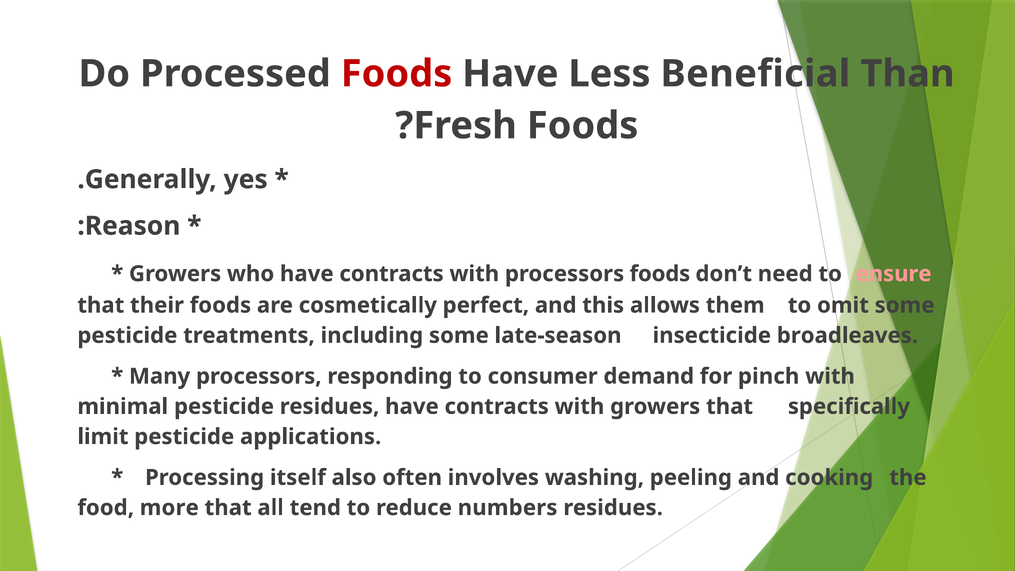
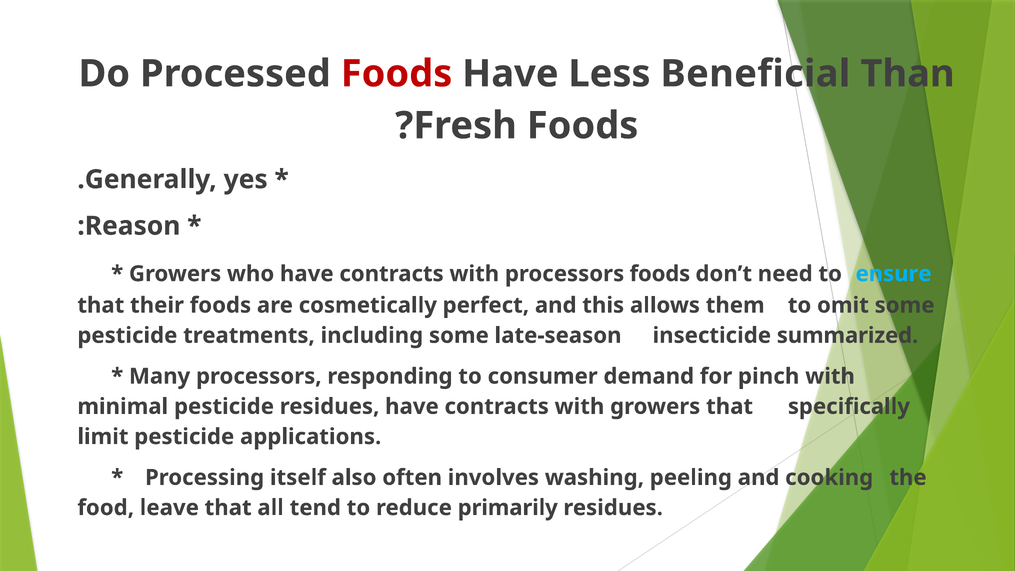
ensure colour: pink -> light blue
broadleaves: broadleaves -> summarized
more: more -> leave
numbers: numbers -> primarily
